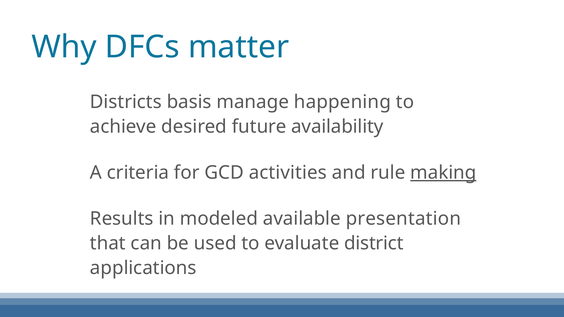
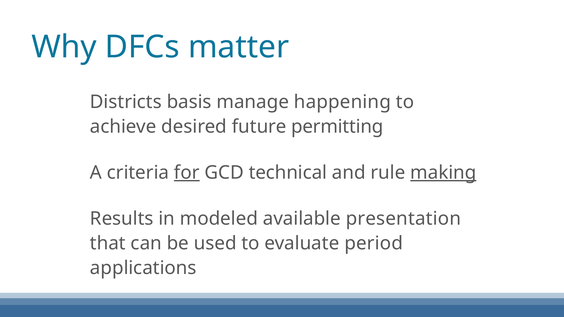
availability: availability -> permitting
for underline: none -> present
activities: activities -> technical
district: district -> period
